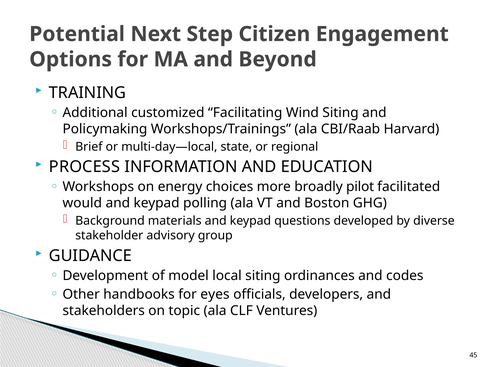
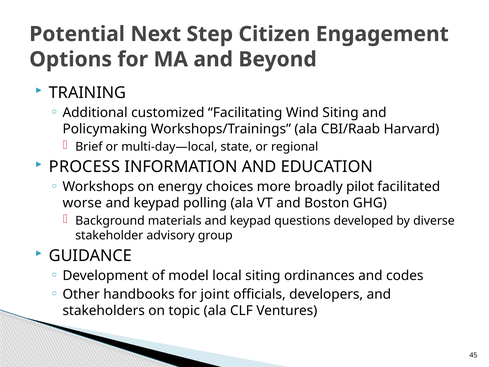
would: would -> worse
eyes: eyes -> joint
